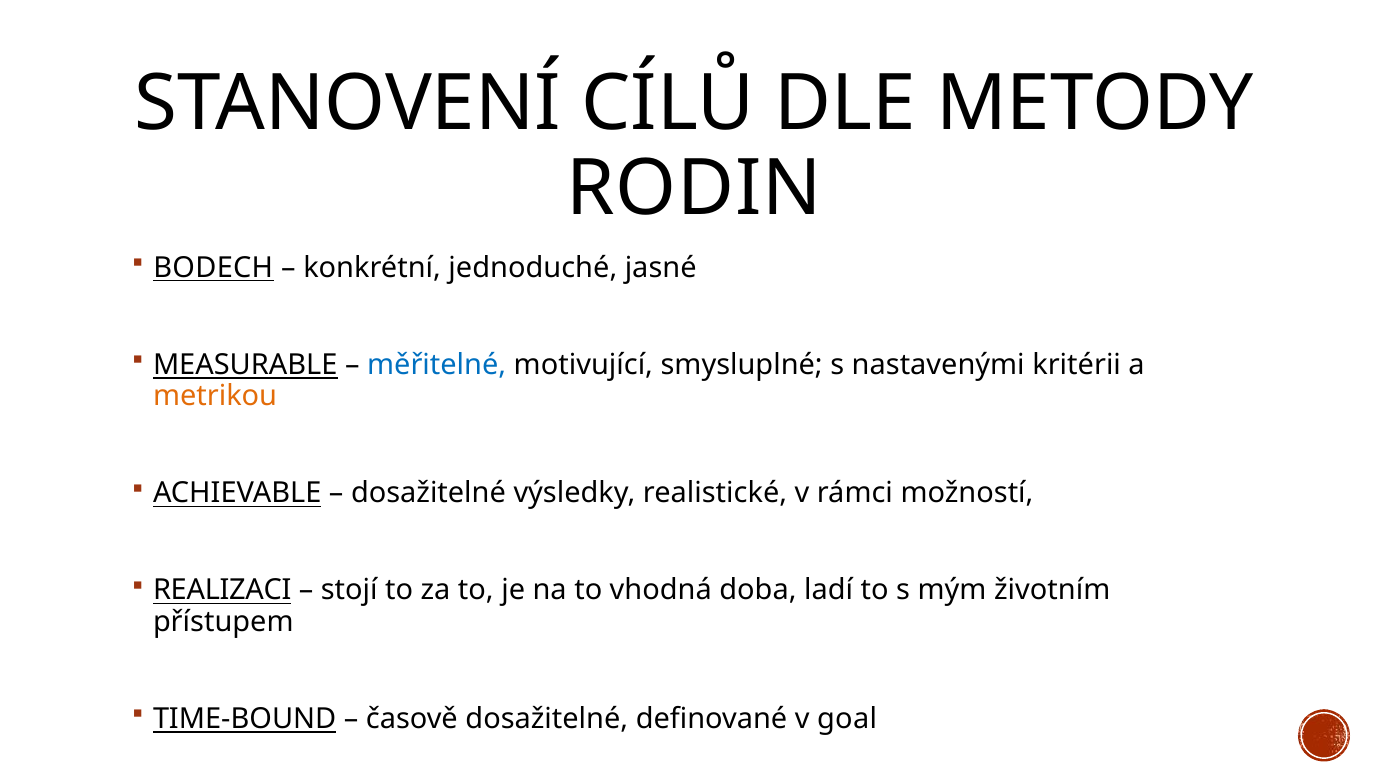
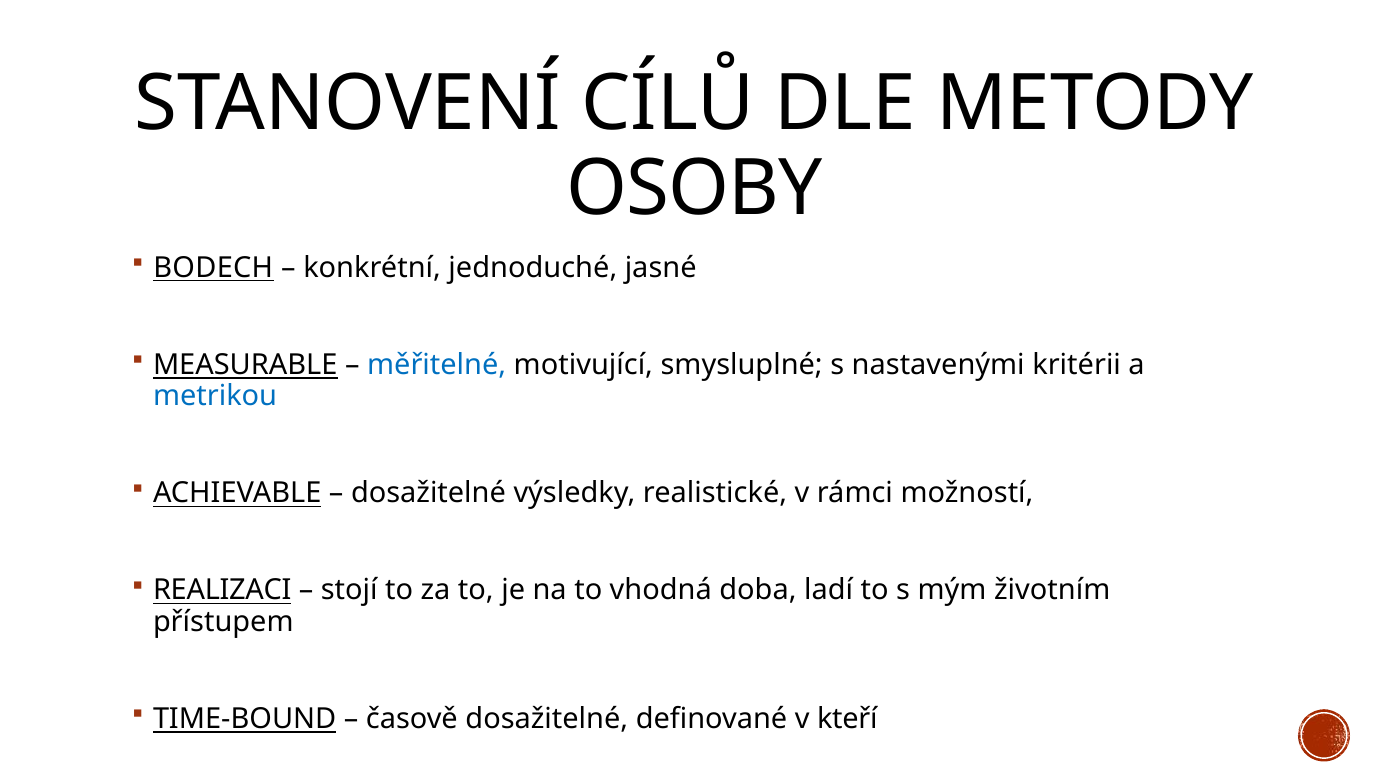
RODIN: RODIN -> OSOBY
metrikou colour: orange -> blue
goal: goal -> kteří
